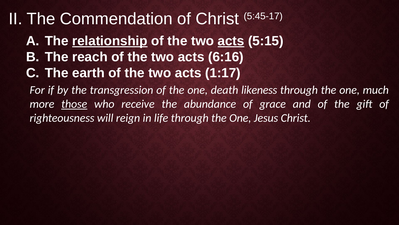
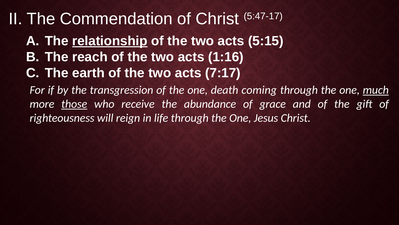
5:45-17: 5:45-17 -> 5:47-17
acts at (231, 41) underline: present -> none
6:16: 6:16 -> 1:16
1:17: 1:17 -> 7:17
likeness: likeness -> coming
much underline: none -> present
